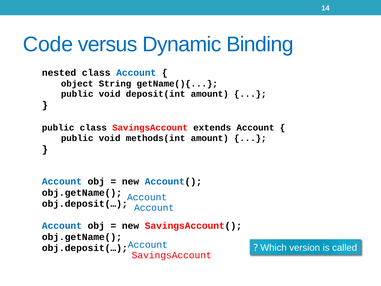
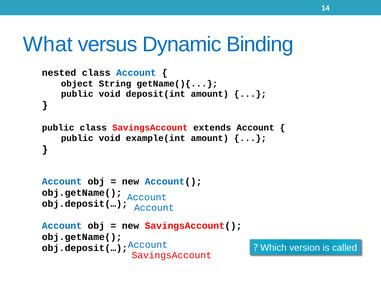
Code: Code -> What
methods(int: methods(int -> example(int
